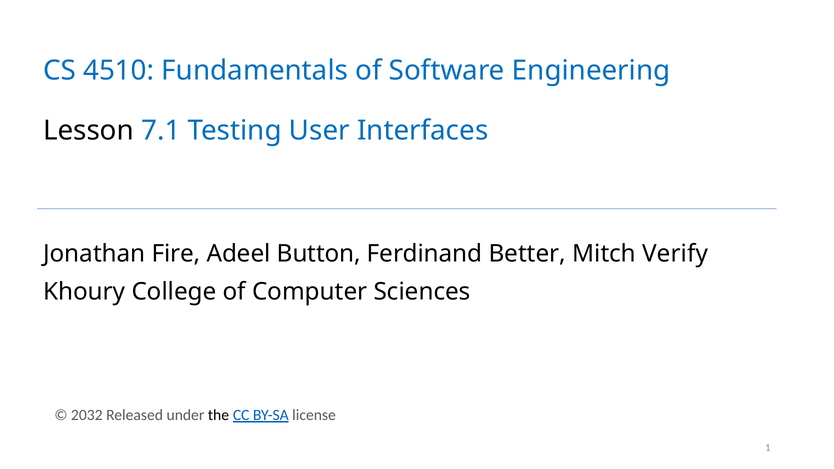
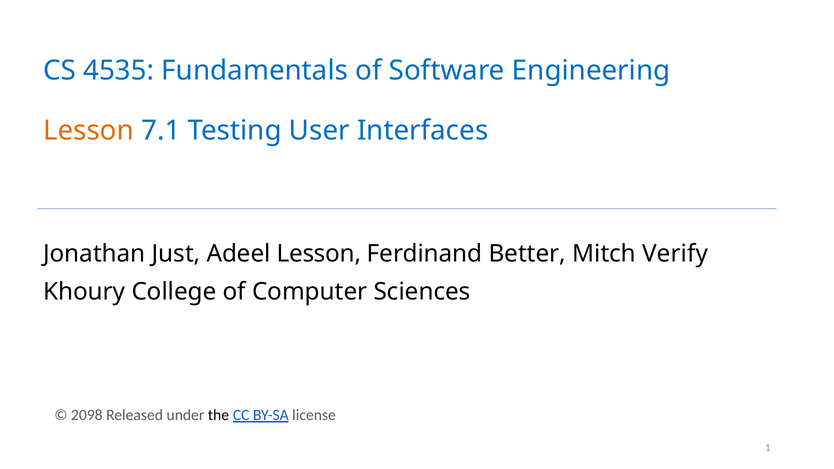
4510: 4510 -> 4535
Lesson at (89, 131) colour: black -> orange
Fire: Fire -> Just
Adeel Button: Button -> Lesson
2032: 2032 -> 2098
